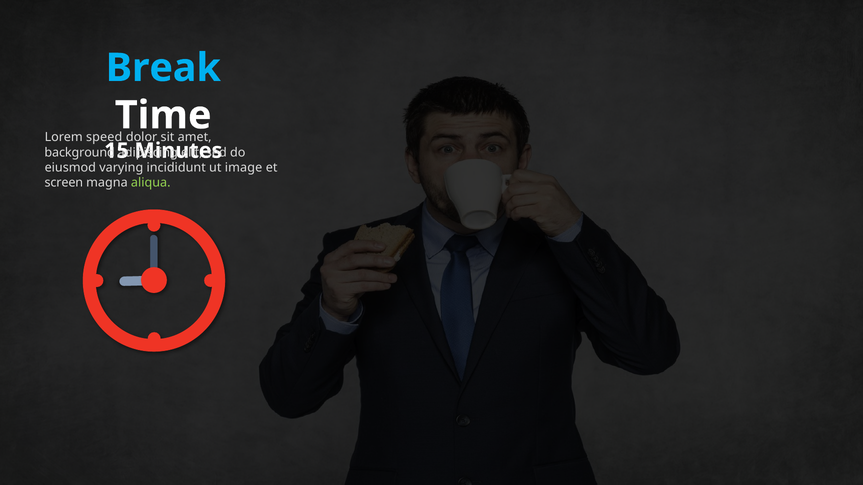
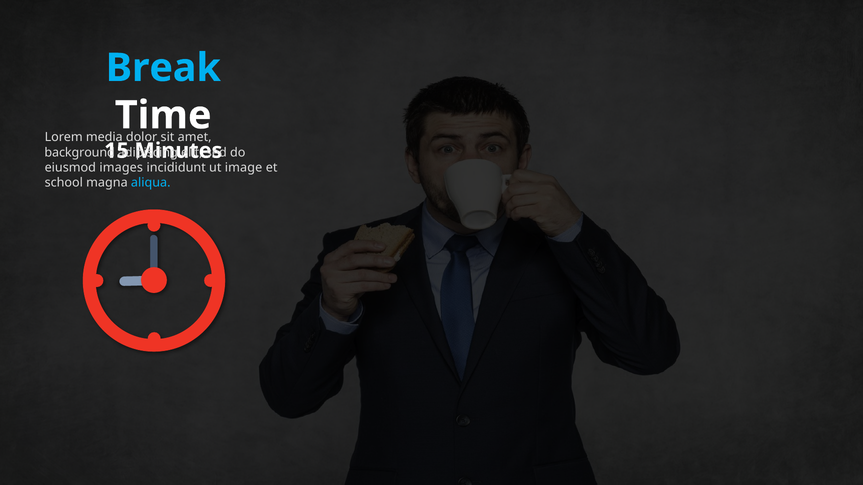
speed: speed -> media
varying: varying -> images
screen: screen -> school
aliqua colour: light green -> light blue
